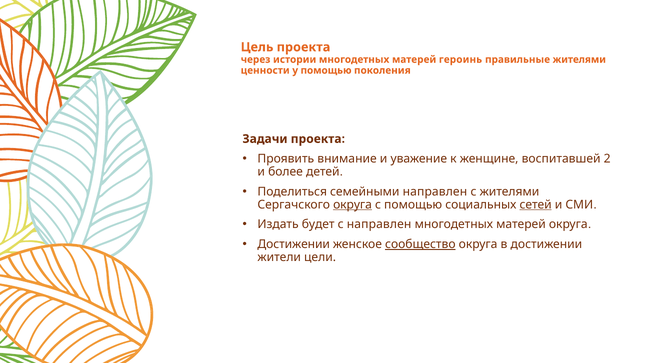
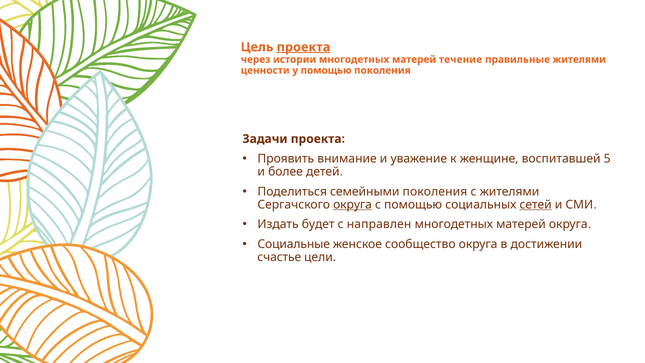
проекта at (303, 47) underline: none -> present
героинь: героинь -> течение
2: 2 -> 5
семейными направлен: направлен -> поколения
Достижении at (294, 244): Достижении -> Социальные
сообщество underline: present -> none
жители: жители -> счастье
